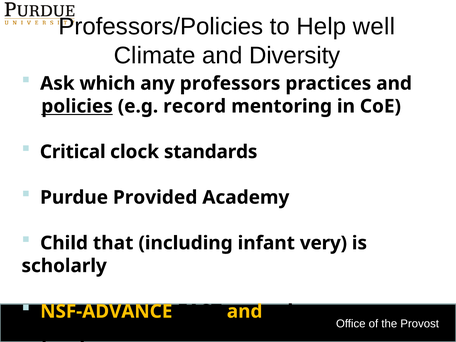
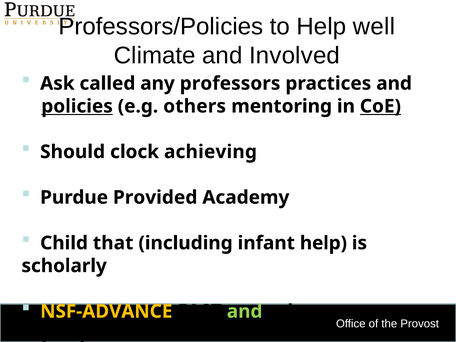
Diversity: Diversity -> Involved
which: which -> called
record: record -> others
CoE underline: none -> present
Critical: Critical -> Should
standards: standards -> achieving
infant very: very -> help
and at (245, 311) colour: yellow -> light green
